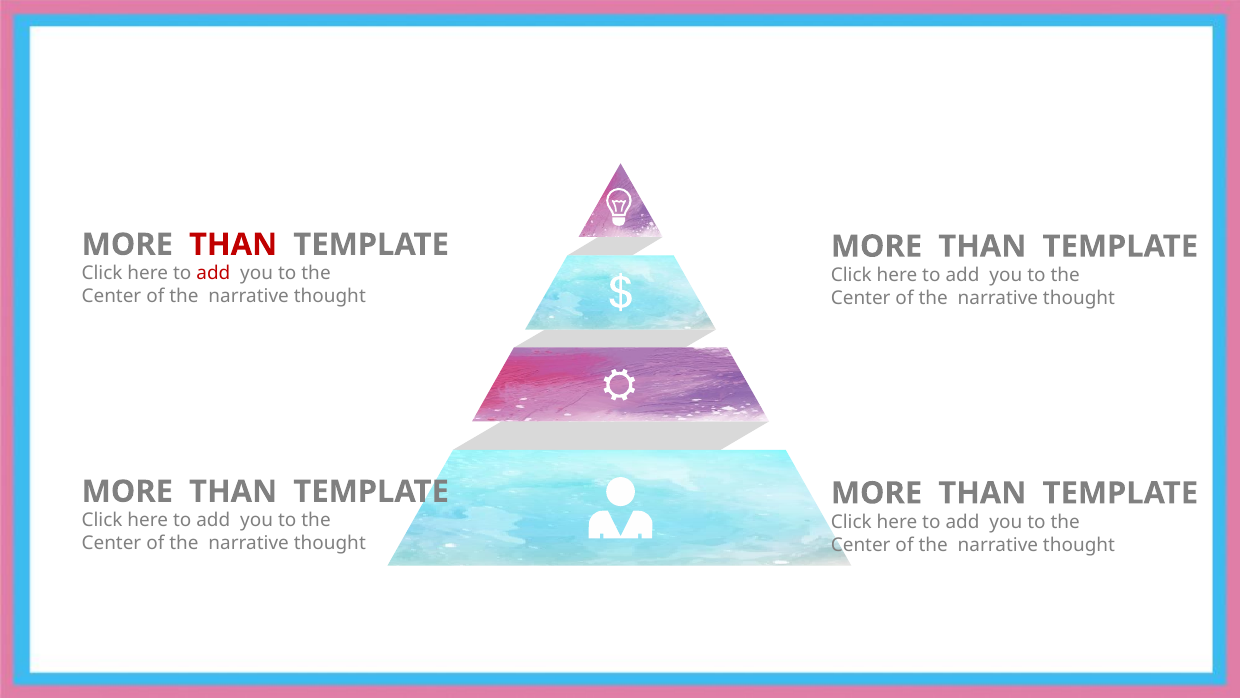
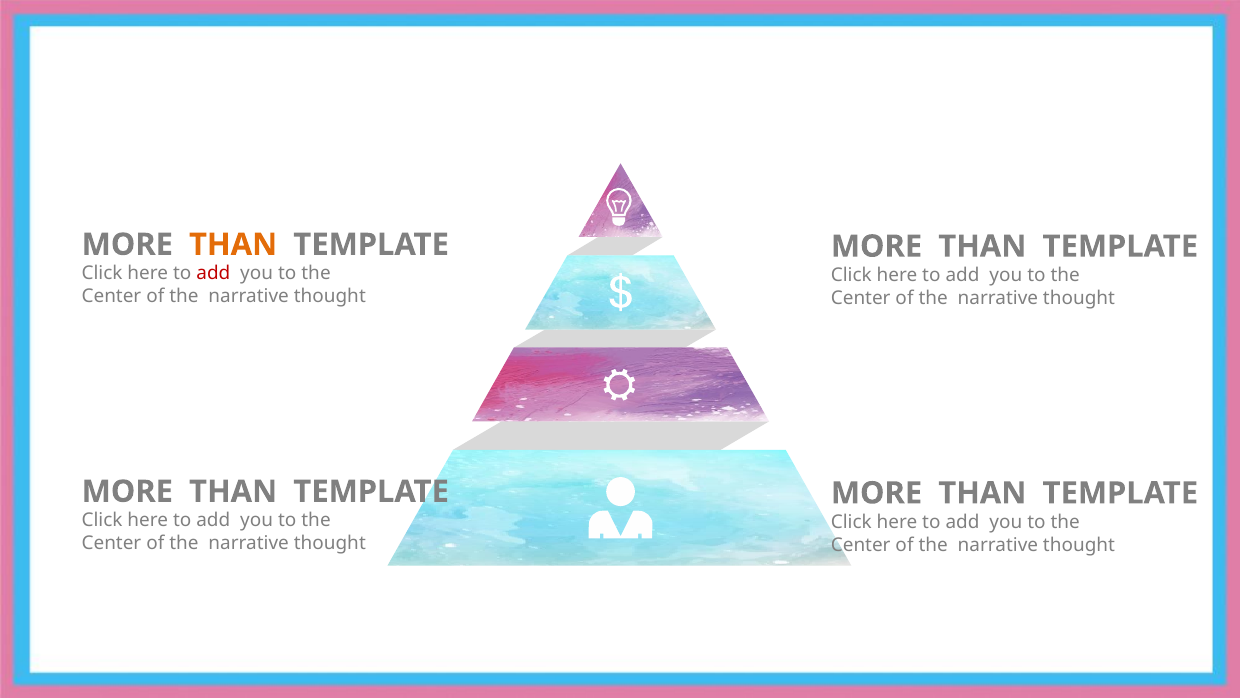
THAN at (233, 244) colour: red -> orange
